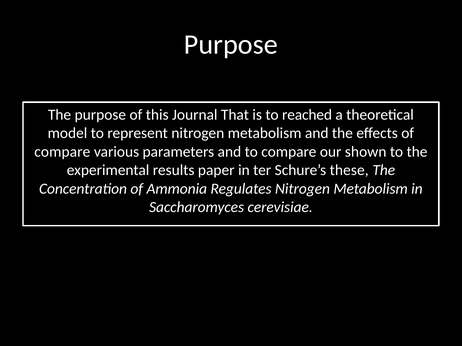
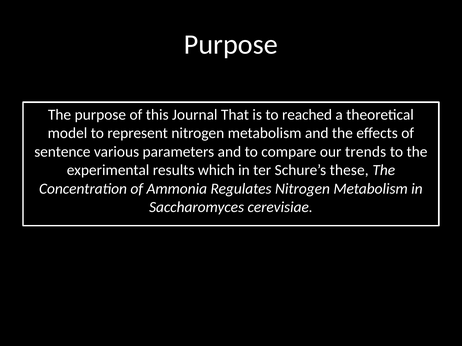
compare at (62, 152): compare -> sentence
shown: shown -> trends
paper: paper -> which
